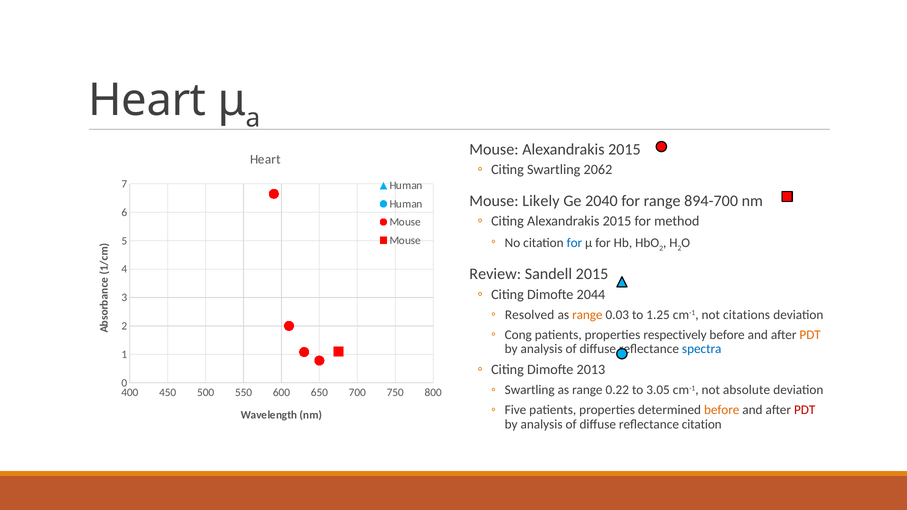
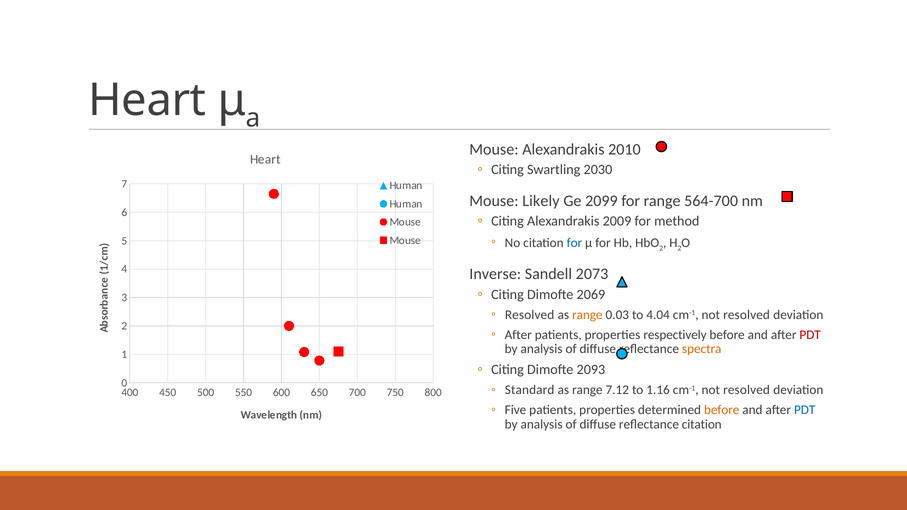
Mouse Alexandrakis 2015: 2015 -> 2010
2062: 2062 -> 2030
2040: 2040 -> 2099
894-700: 894-700 -> 564-700
Citing Alexandrakis 2015: 2015 -> 2009
Review: Review -> Inverse
Sandell 2015: 2015 -> 2073
2044: 2044 -> 2069
1.25: 1.25 -> 4.04
citations at (747, 315): citations -> resolved
Cong at (518, 335): Cong -> After
PDT at (810, 335) colour: orange -> red
spectra colour: blue -> orange
2013: 2013 -> 2093
Swartling at (530, 390): Swartling -> Standard
0.22: 0.22 -> 7.12
3.05: 3.05 -> 1.16
absolute at (747, 390): absolute -> resolved
PDT at (805, 410) colour: red -> blue
